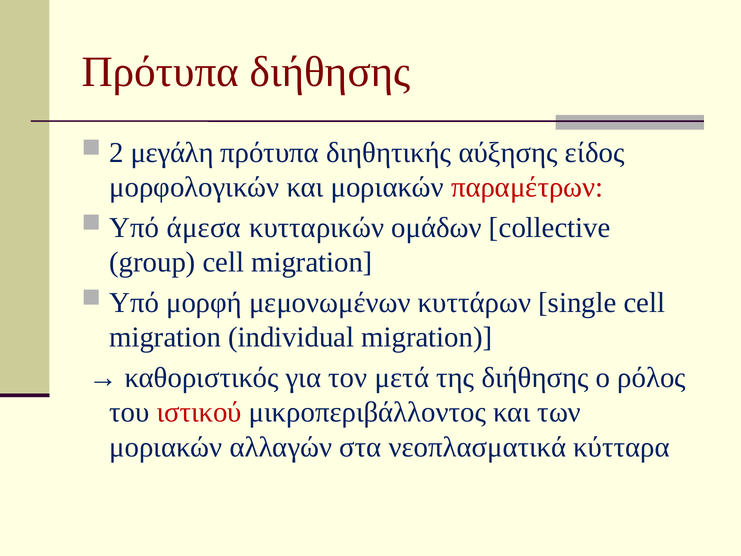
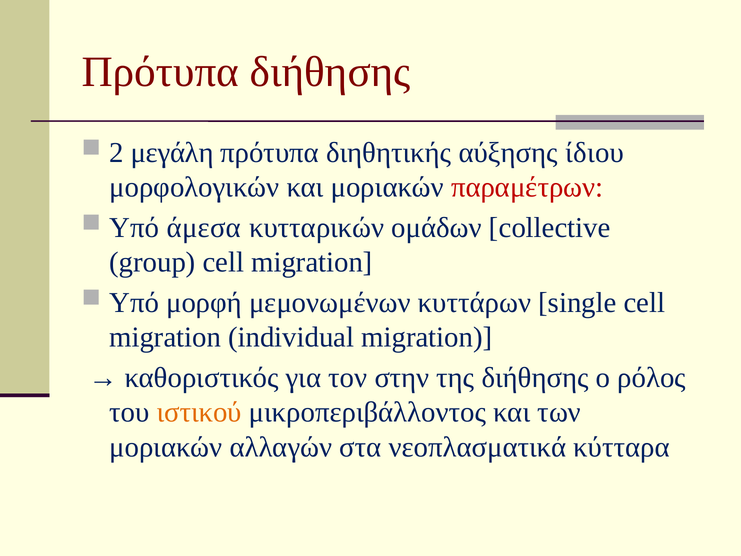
είδος: είδος -> ίδιου
μετά: μετά -> στην
ιστικού colour: red -> orange
